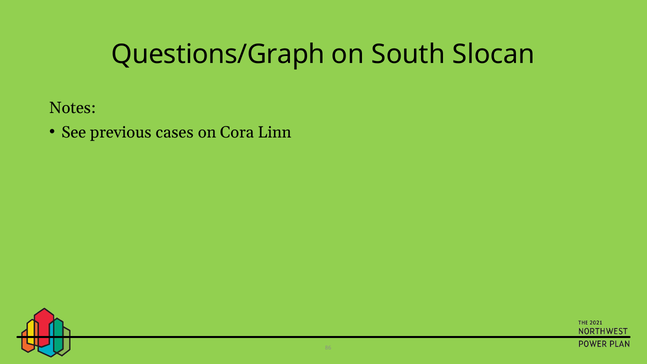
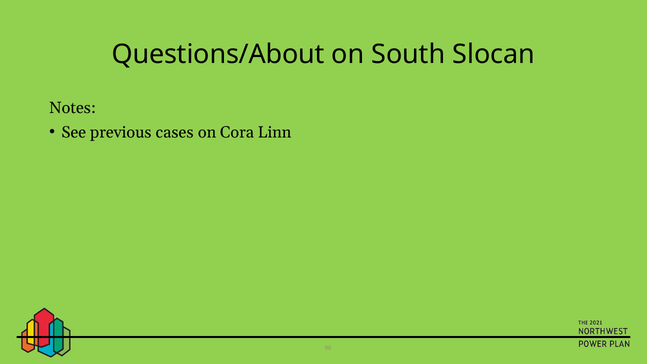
Questions/Graph: Questions/Graph -> Questions/About
